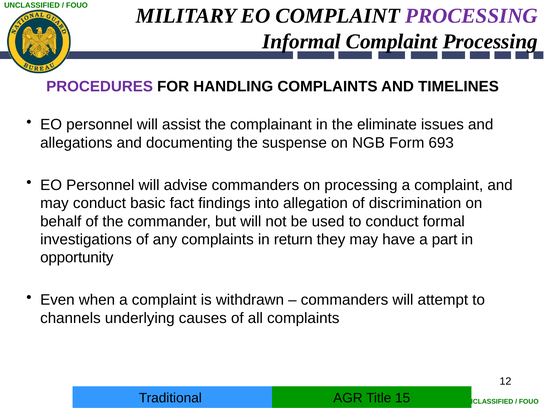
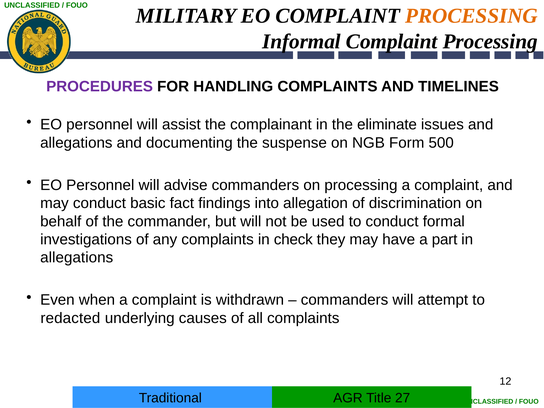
PROCESSING at (472, 16) colour: purple -> orange
693: 693 -> 500
return: return -> check
opportunity at (77, 258): opportunity -> allegations
channels: channels -> redacted
15: 15 -> 27
